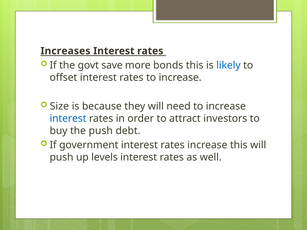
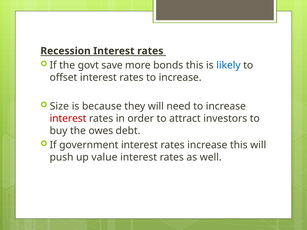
Increases: Increases -> Recession
interest at (68, 119) colour: blue -> red
the push: push -> owes
levels: levels -> value
